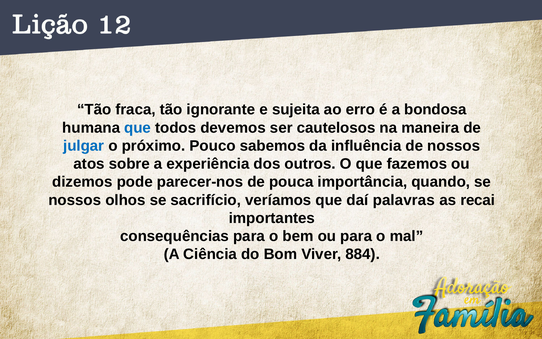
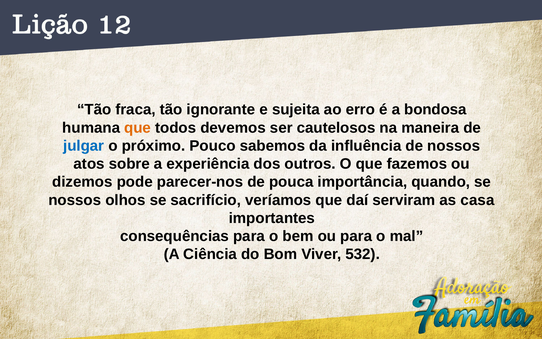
que at (138, 128) colour: blue -> orange
palavras: palavras -> serviram
recai: recai -> casa
884: 884 -> 532
